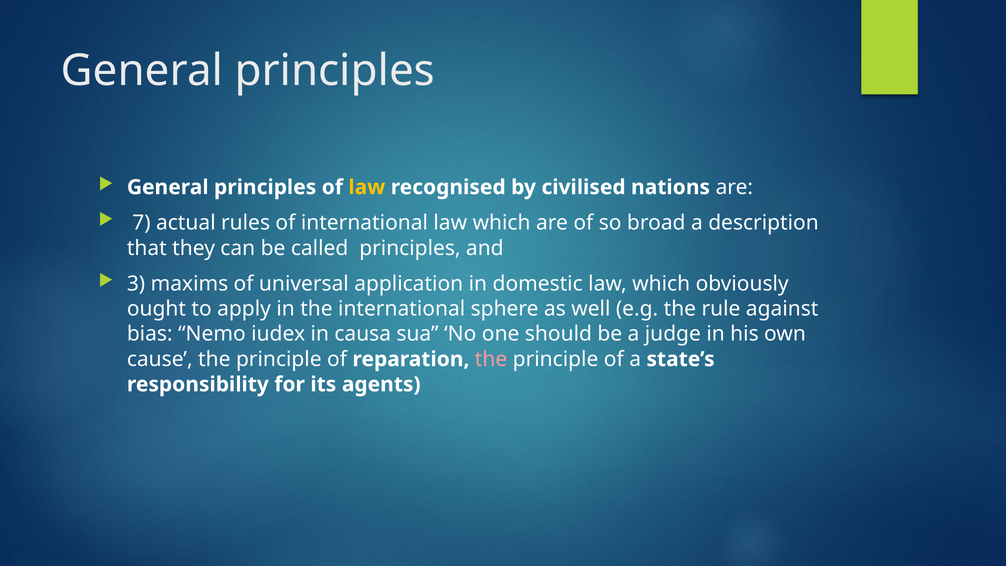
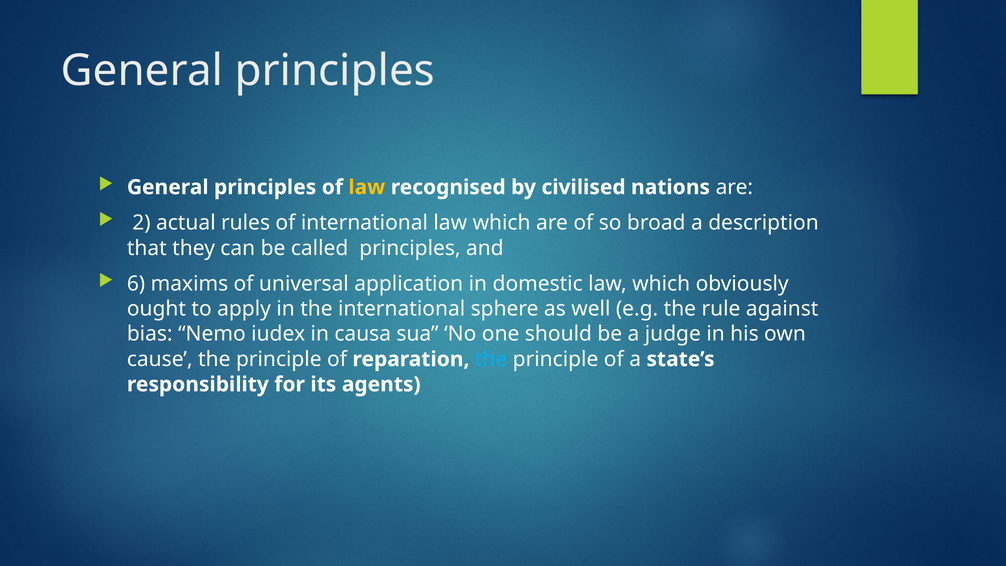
7: 7 -> 2
3: 3 -> 6
the at (491, 359) colour: pink -> light blue
